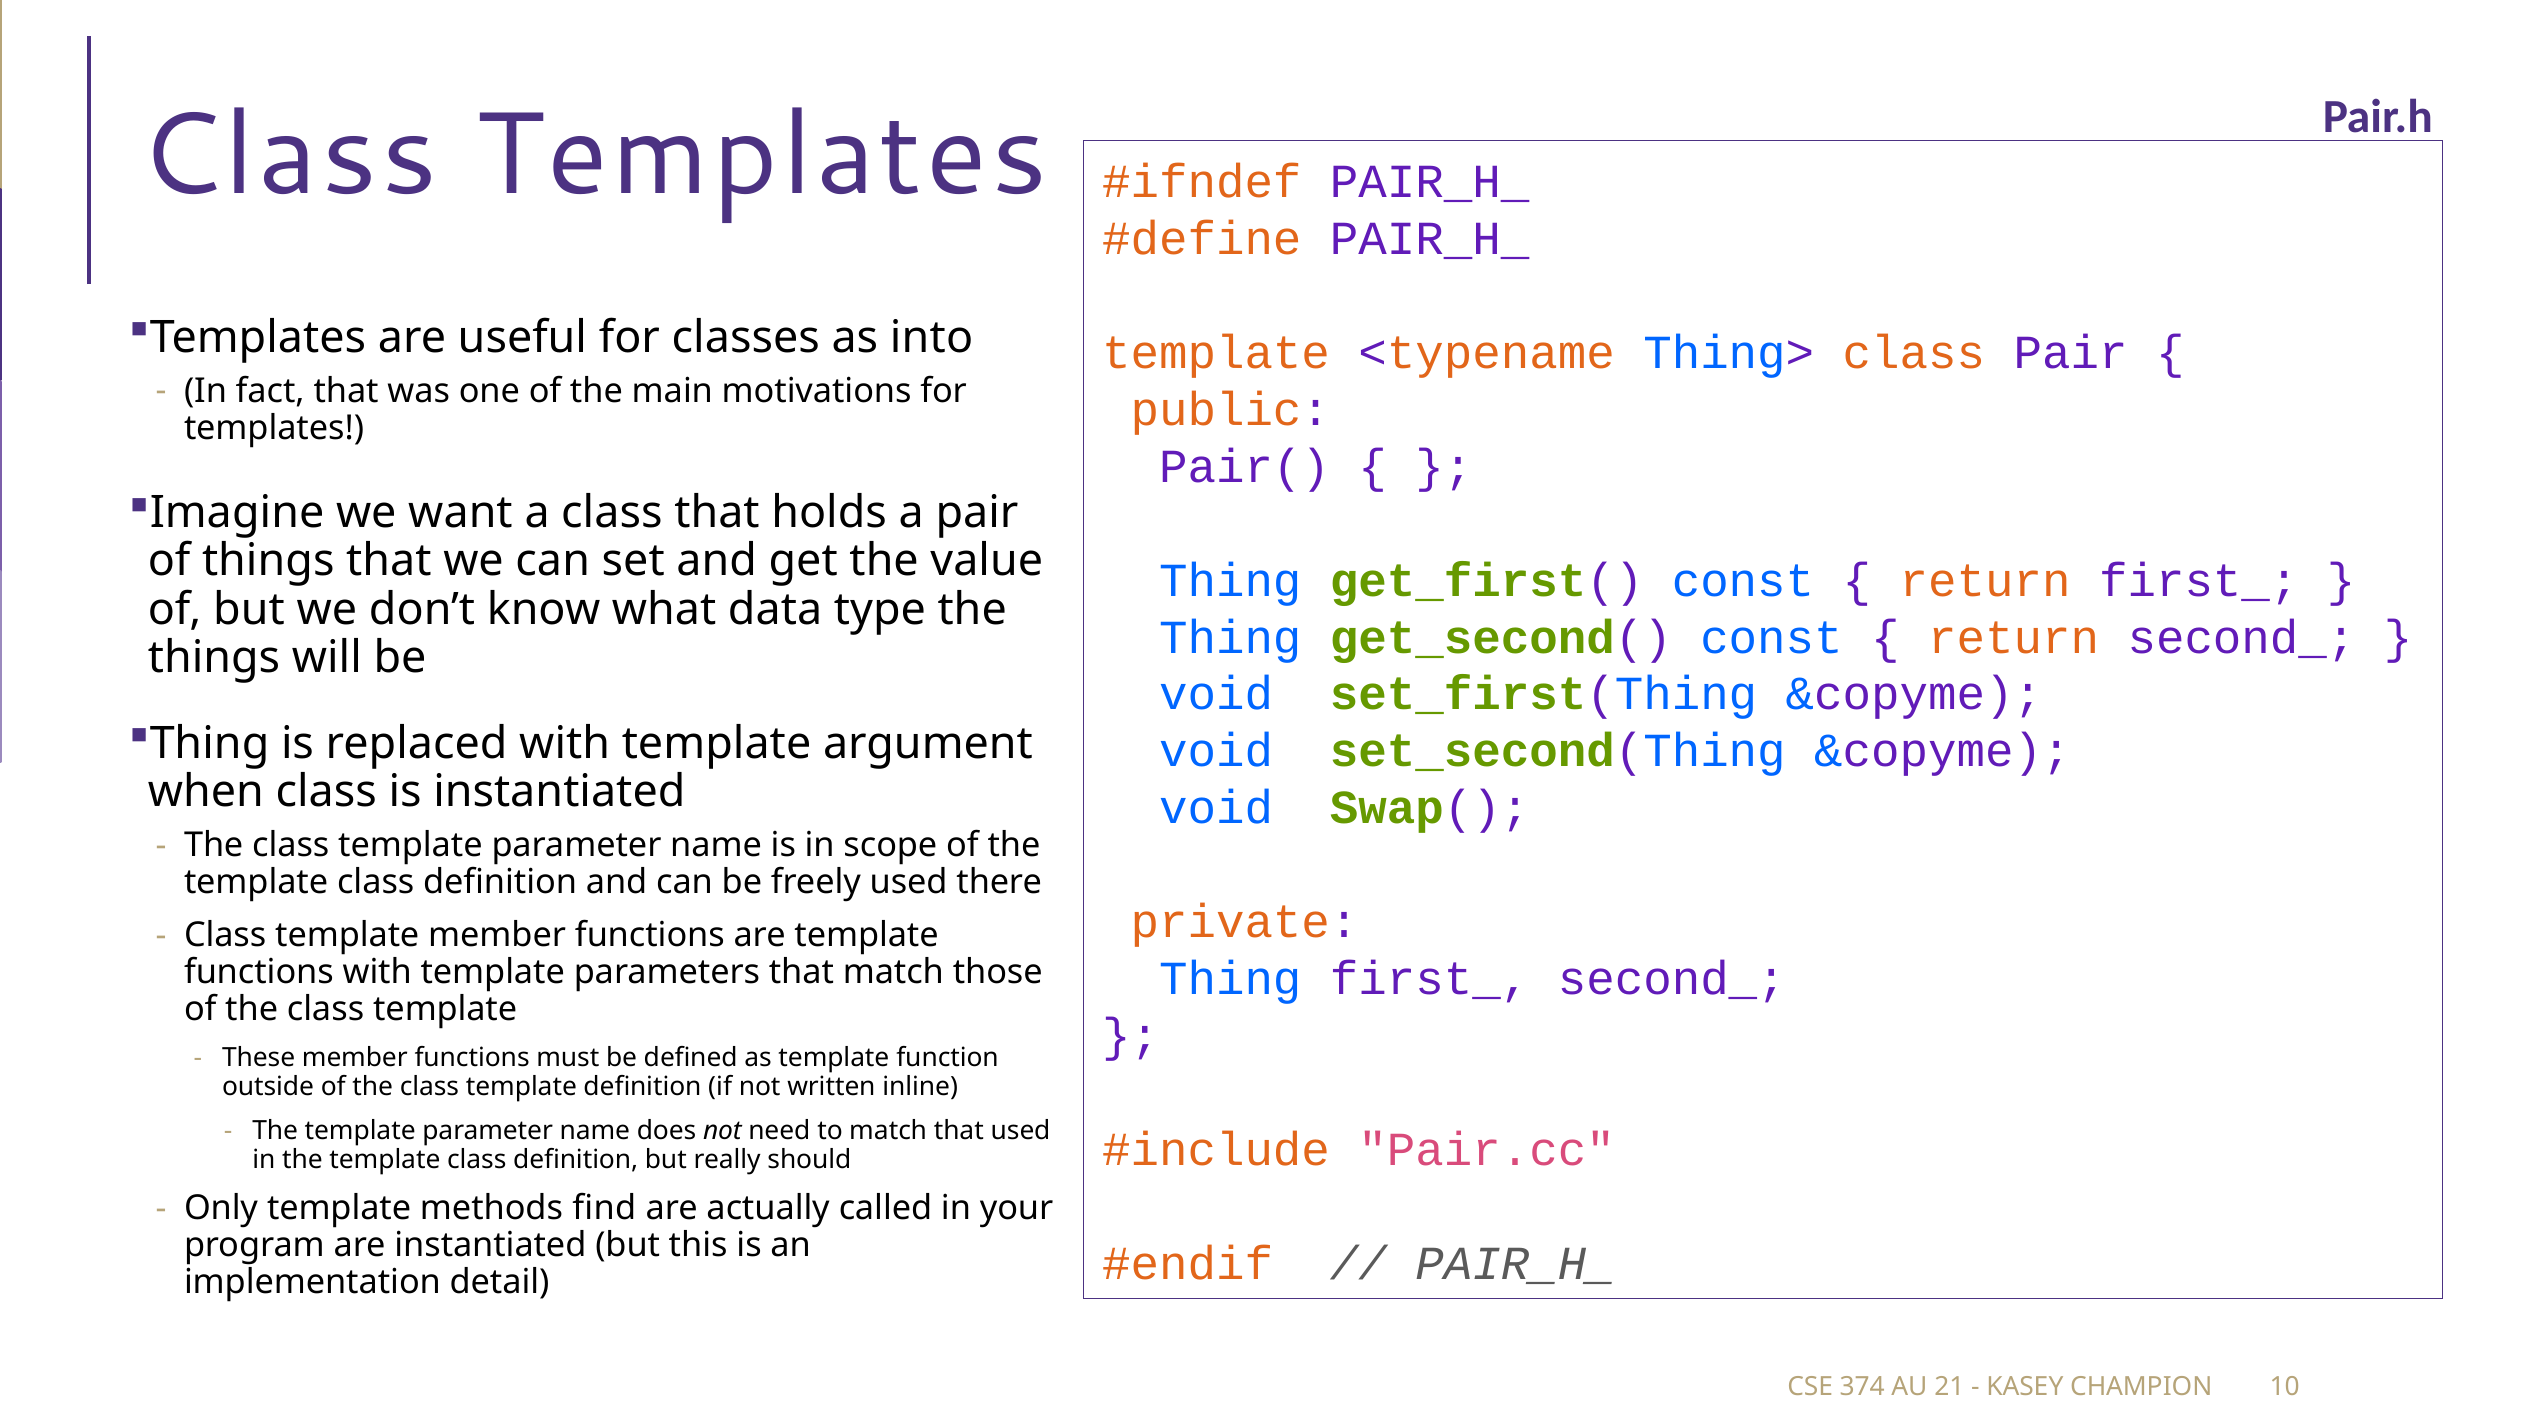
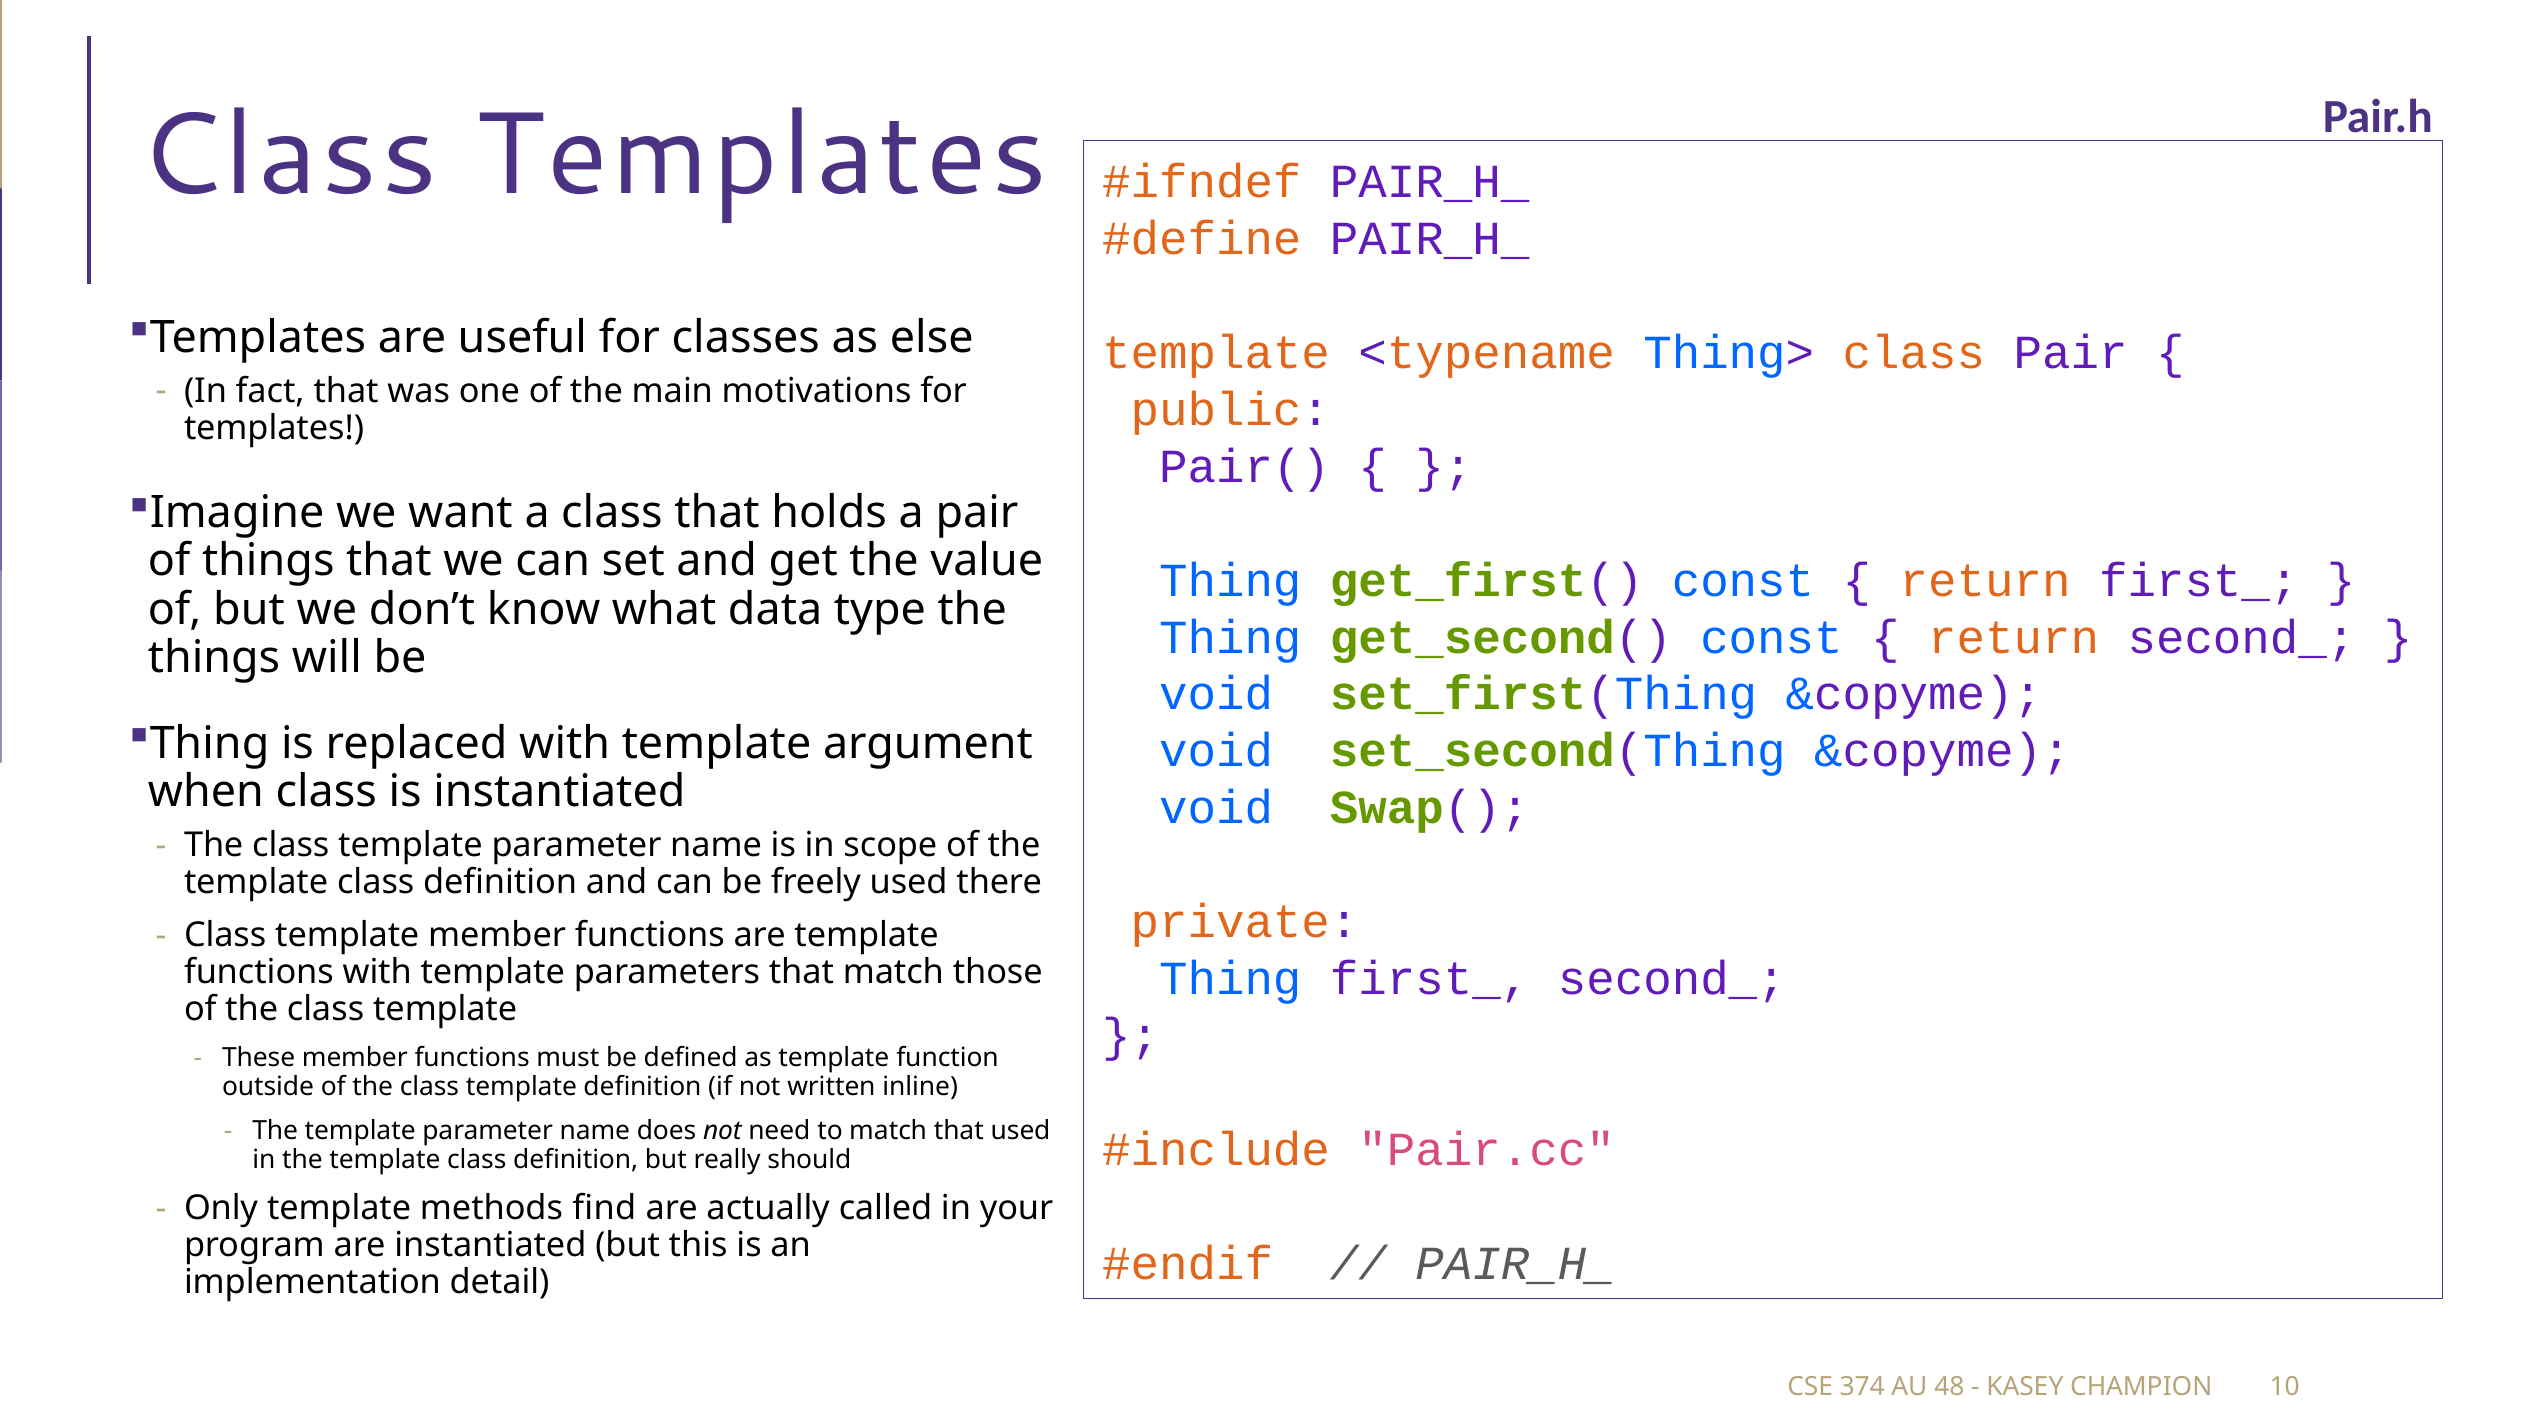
into: into -> else
21: 21 -> 48
